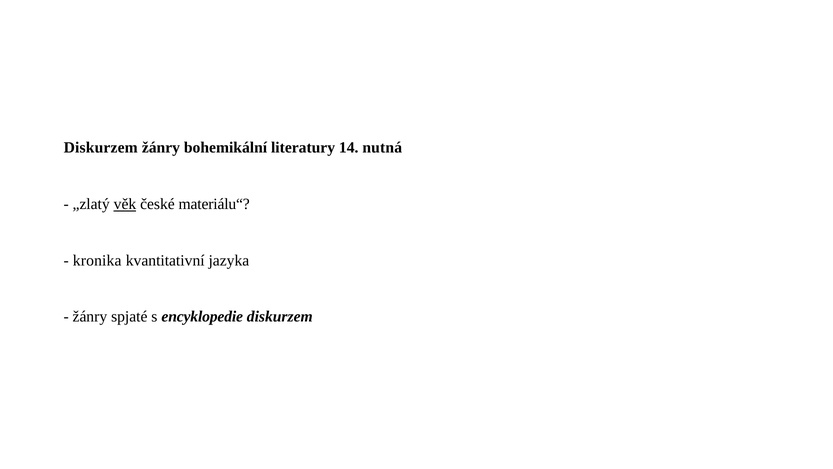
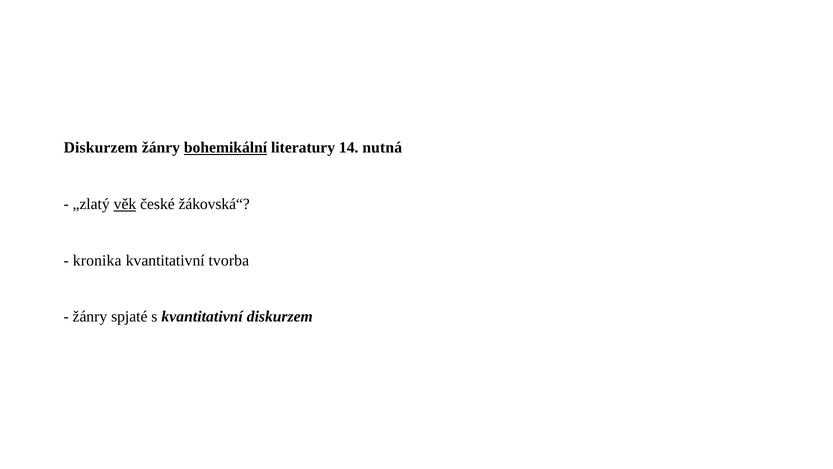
bohemikální underline: none -> present
materiálu“: materiálu“ -> žákovská“
jazyka: jazyka -> tvorba
s encyklopedie: encyklopedie -> kvantitativní
